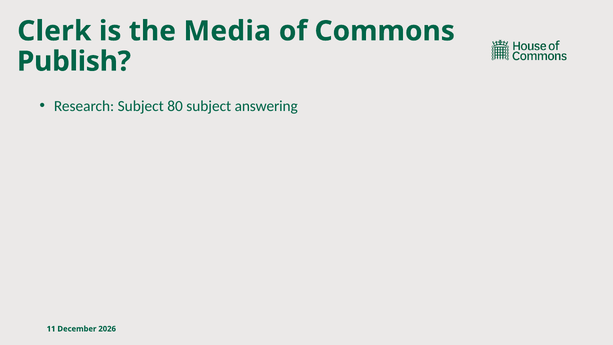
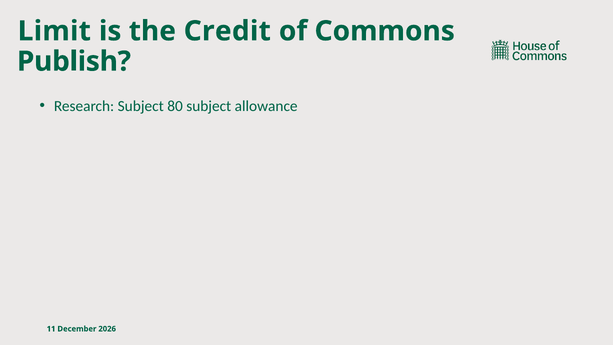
Clerk: Clerk -> Limit
Media: Media -> Credit
answering: answering -> allowance
